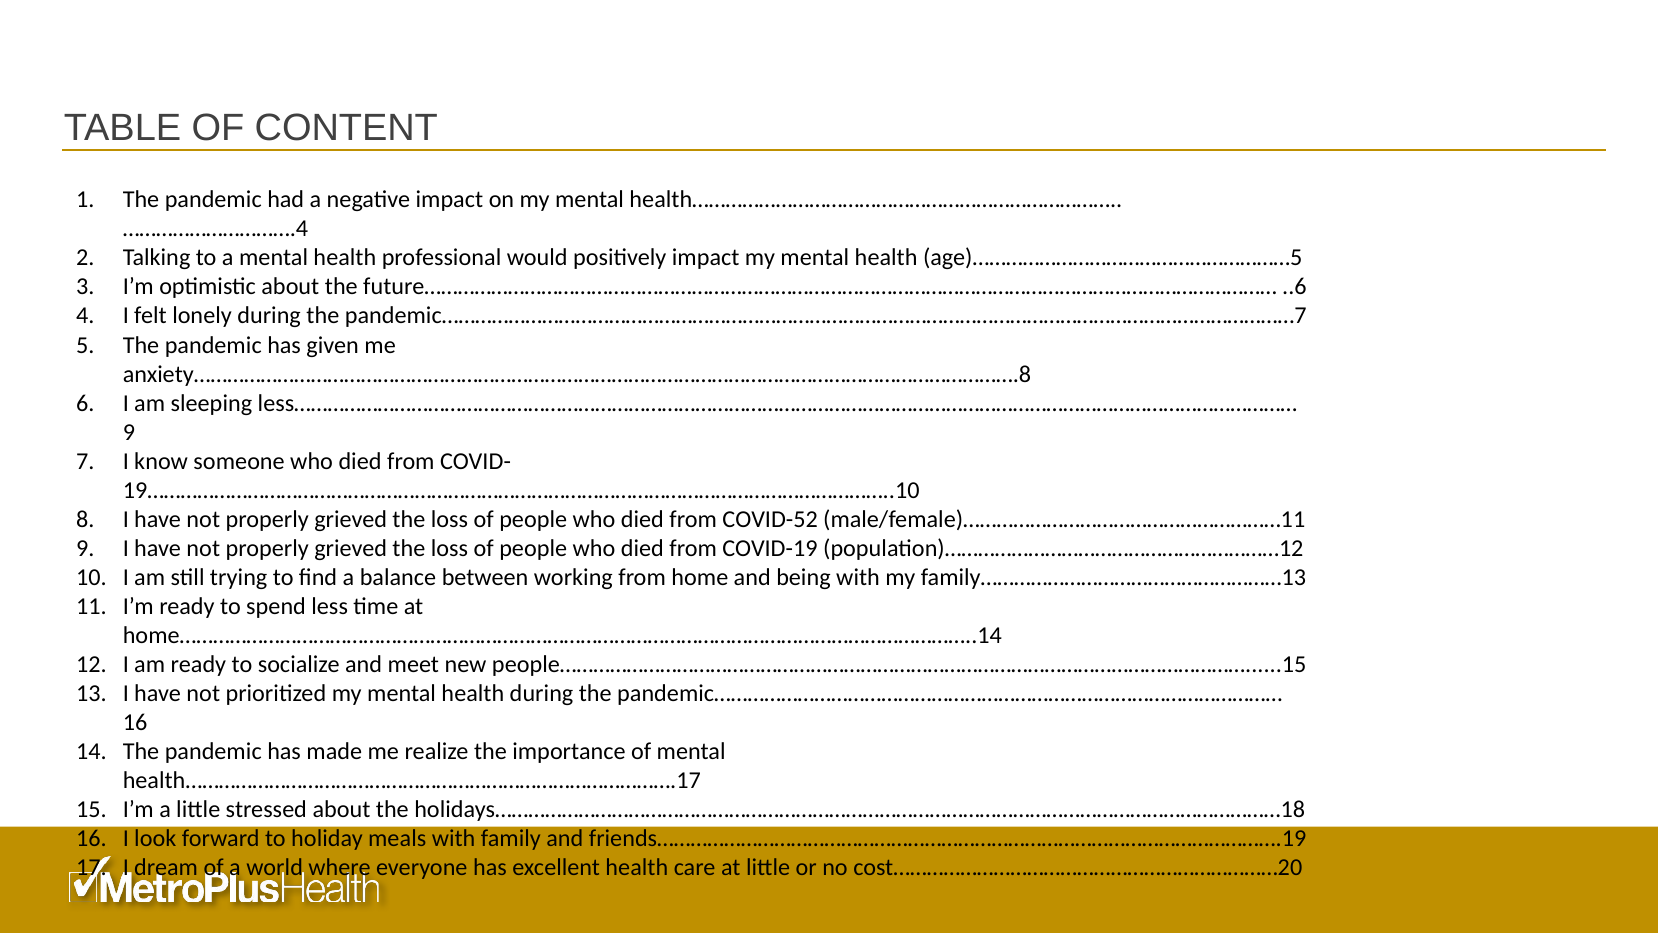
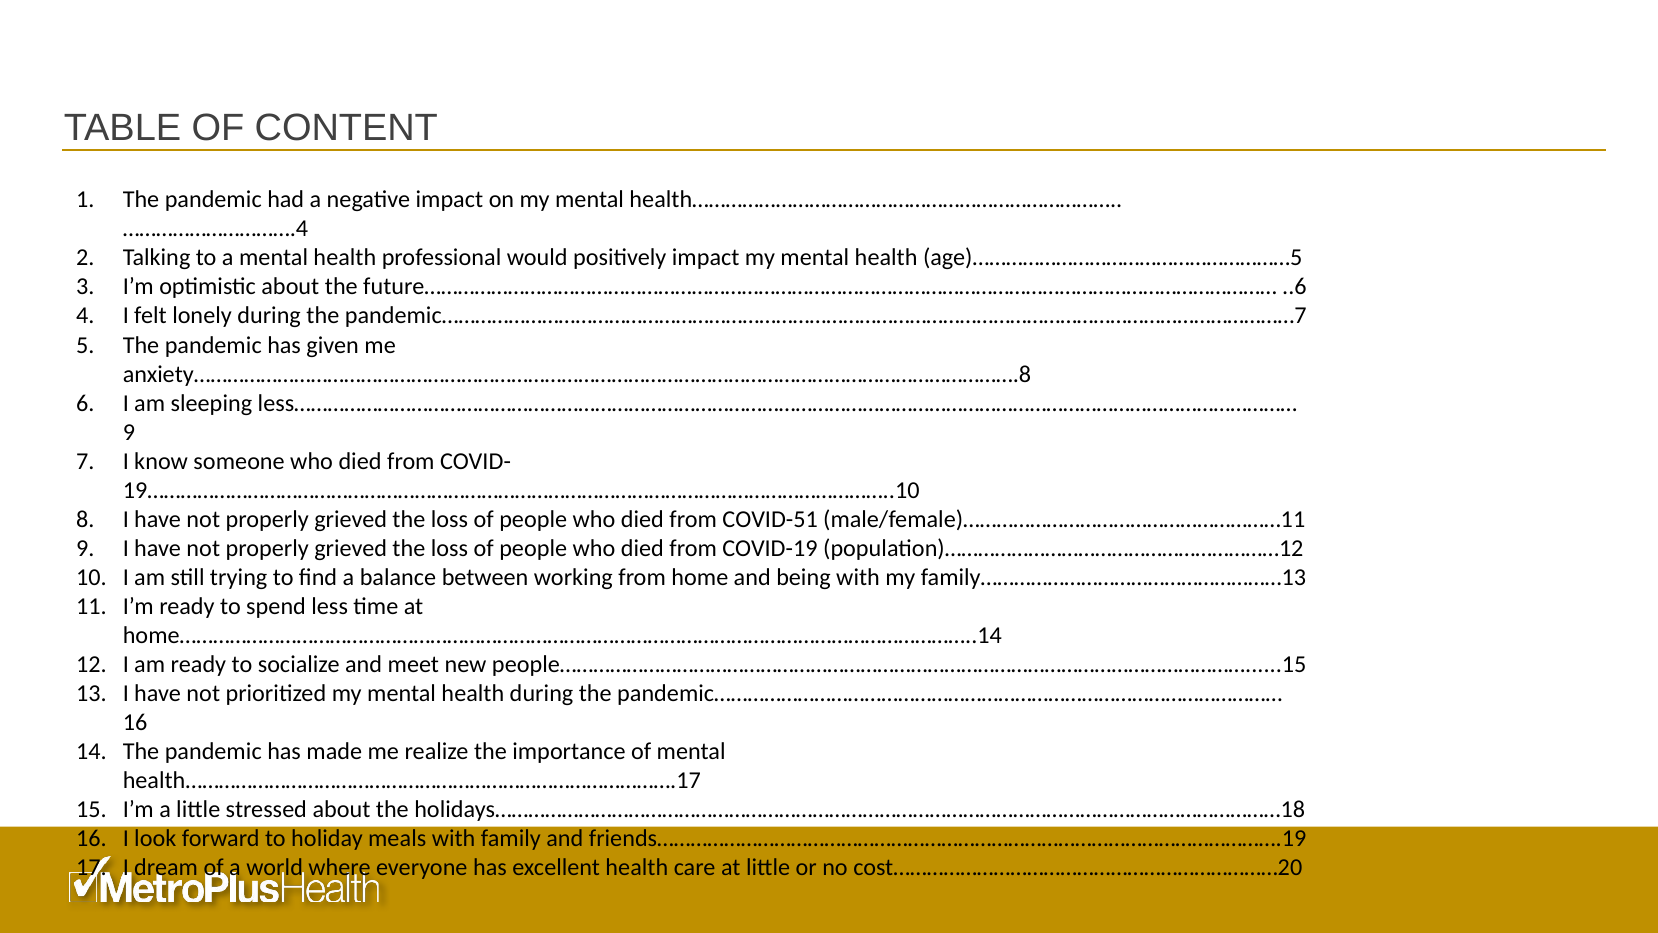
COVID-52: COVID-52 -> COVID-51
